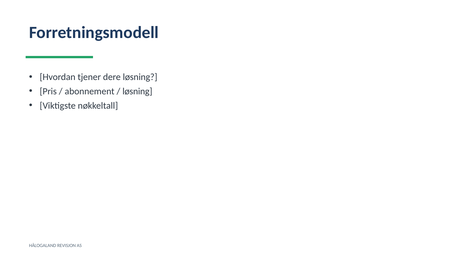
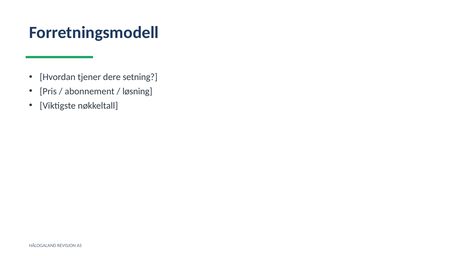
dere løsning: løsning -> setning
